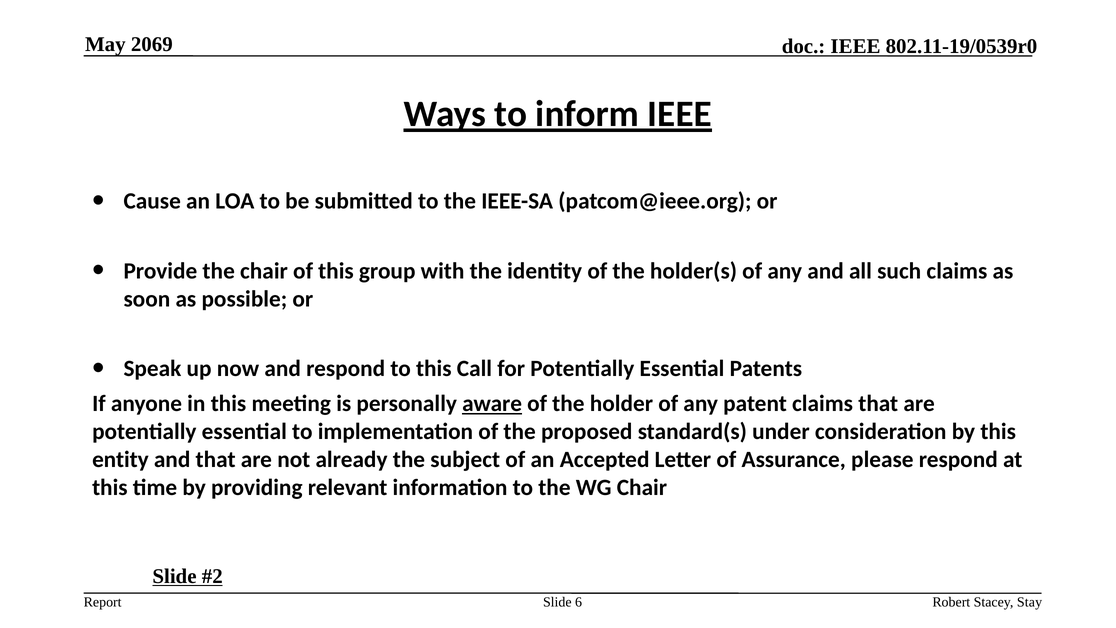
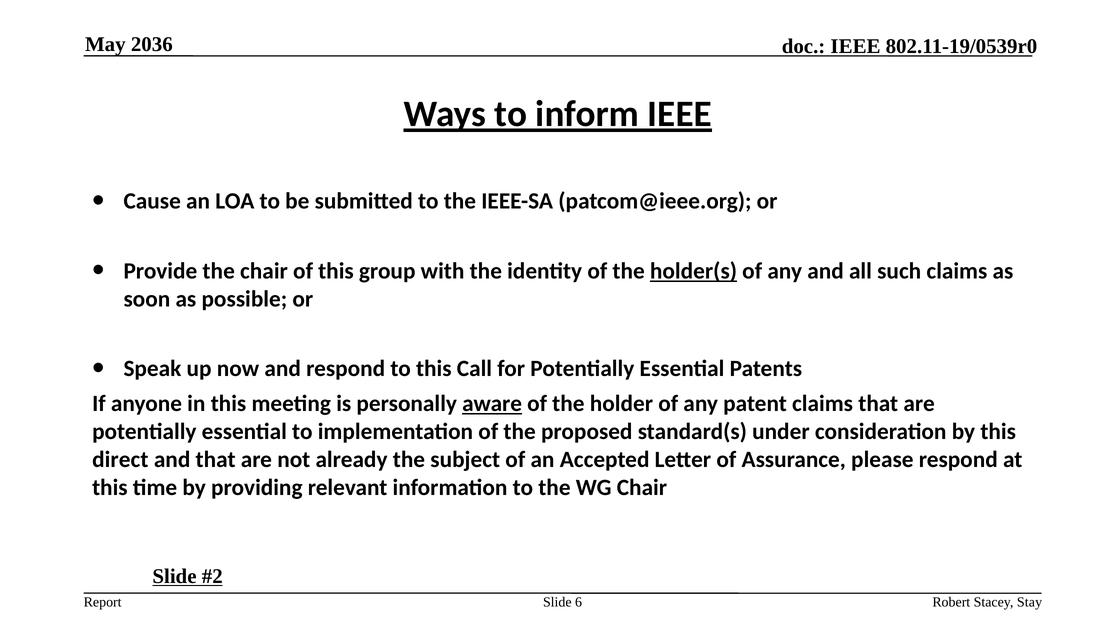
2069: 2069 -> 2036
holder(s underline: none -> present
entity: entity -> direct
